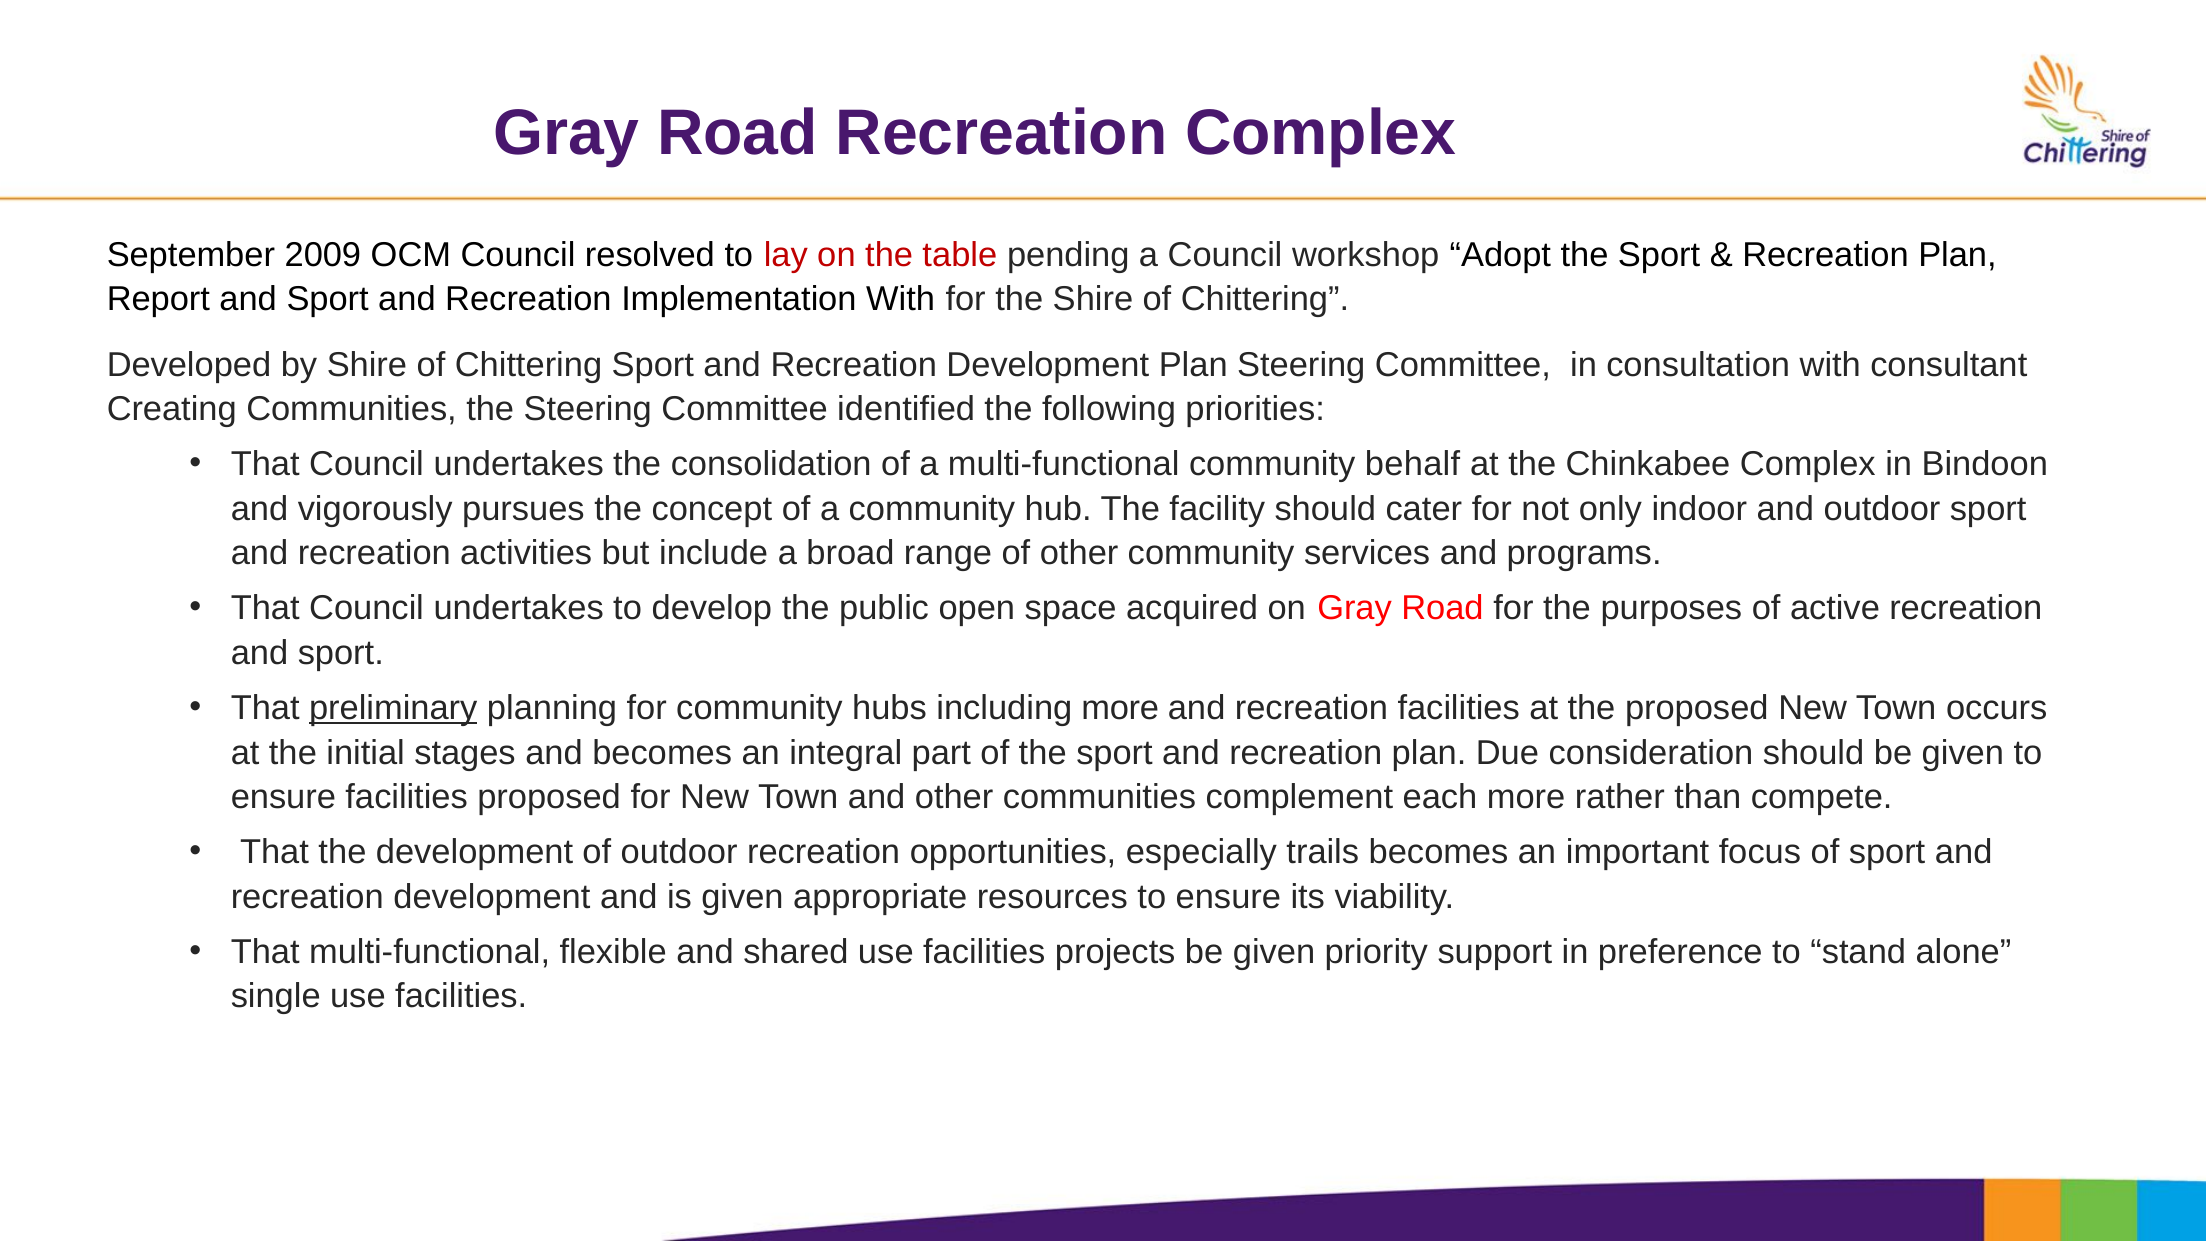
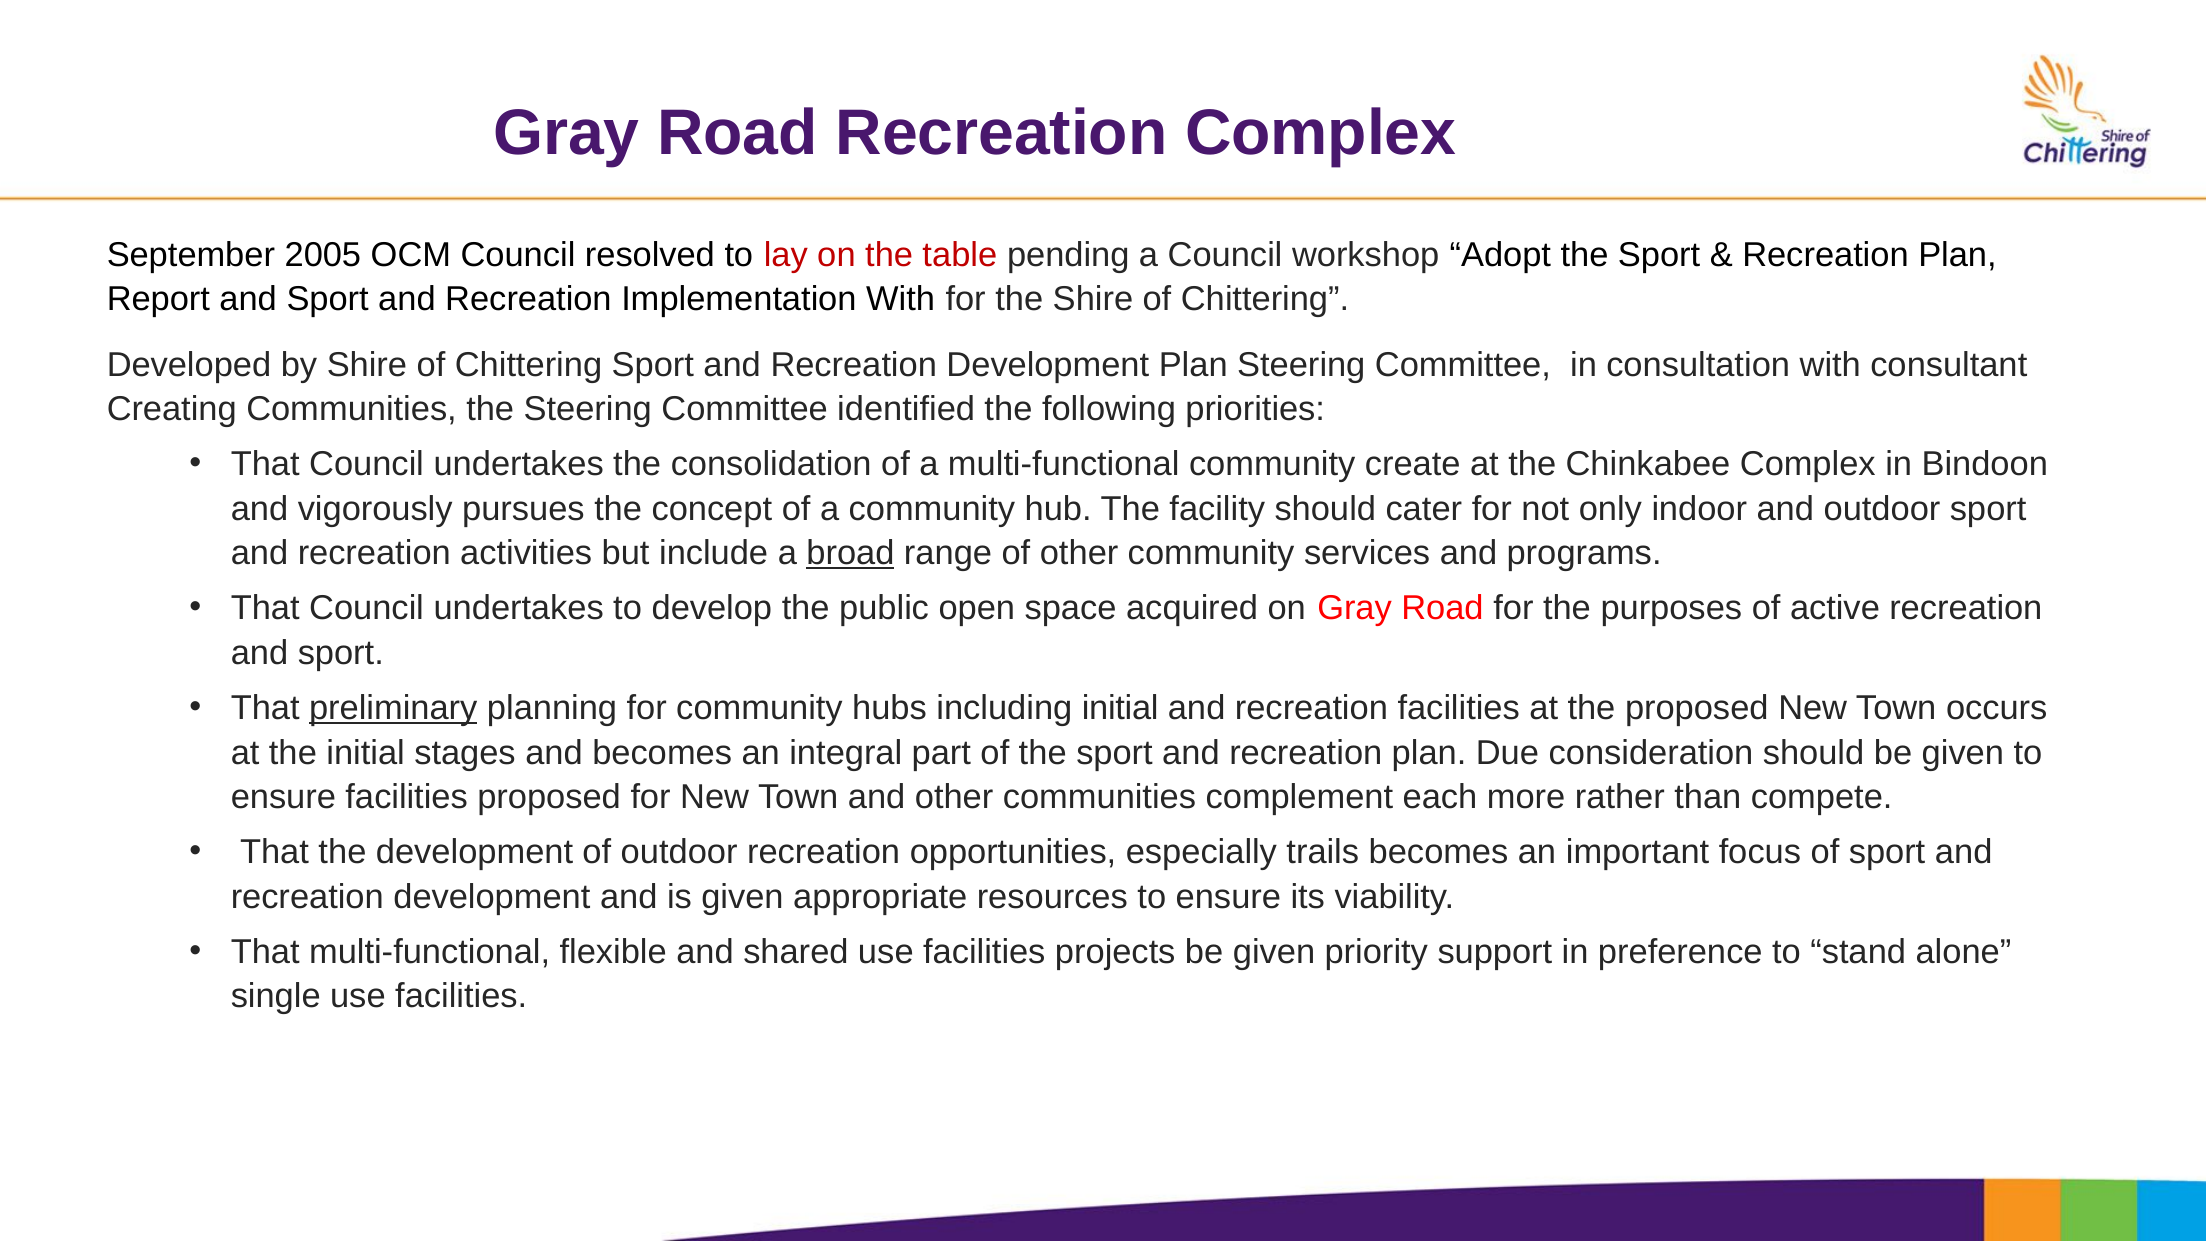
2009: 2009 -> 2005
behalf: behalf -> create
broad underline: none -> present
including more: more -> initial
